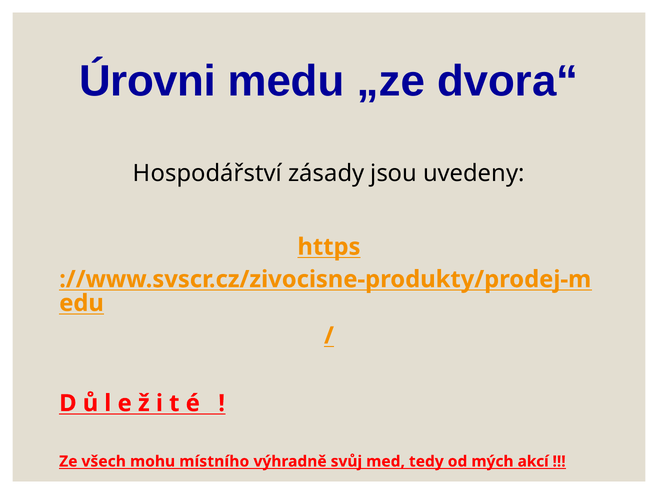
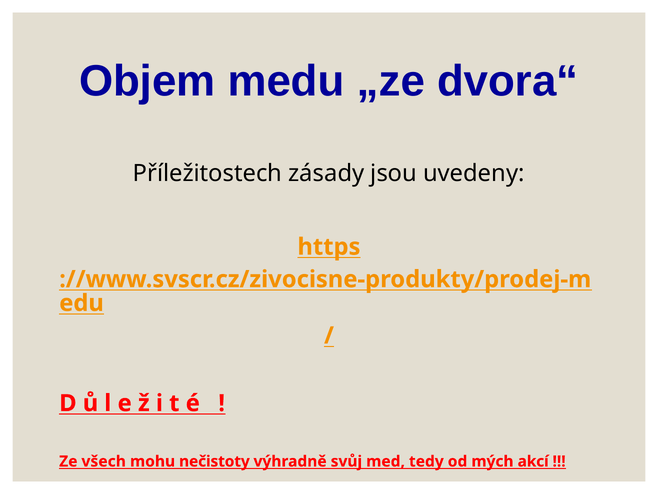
Úrovni: Úrovni -> Objem
Hospodářství: Hospodářství -> Příležitostech
místního: místního -> nečistoty
